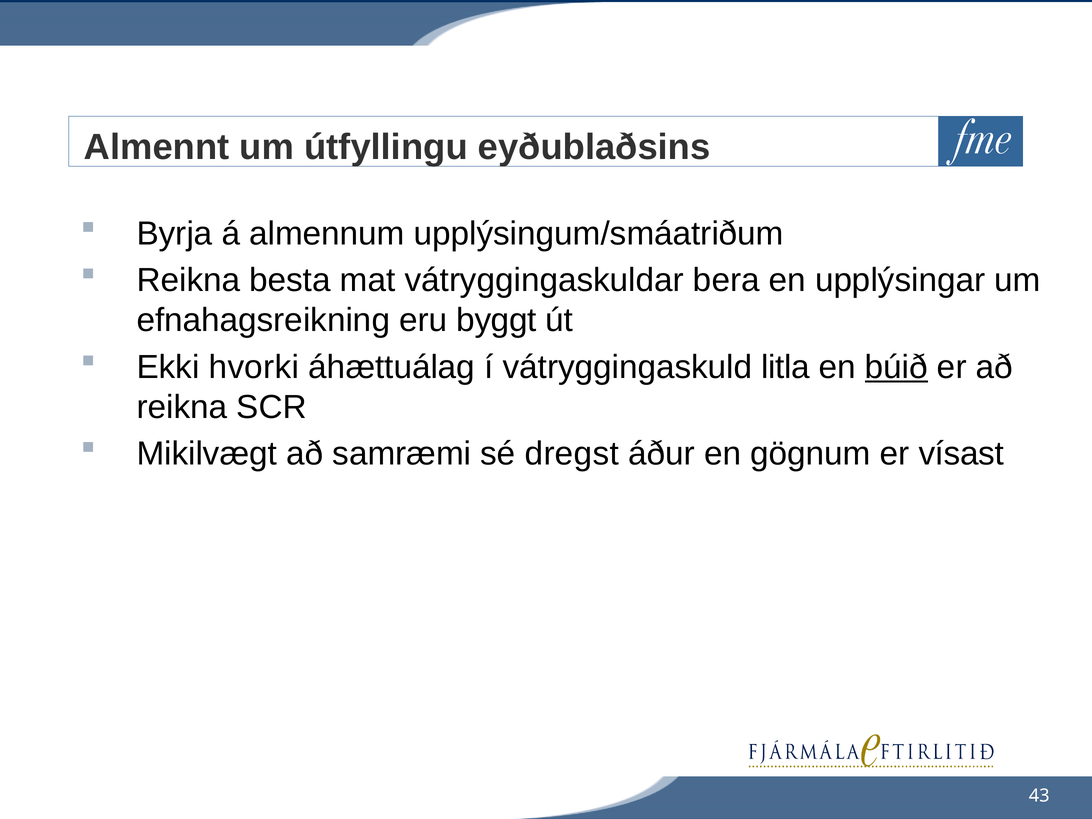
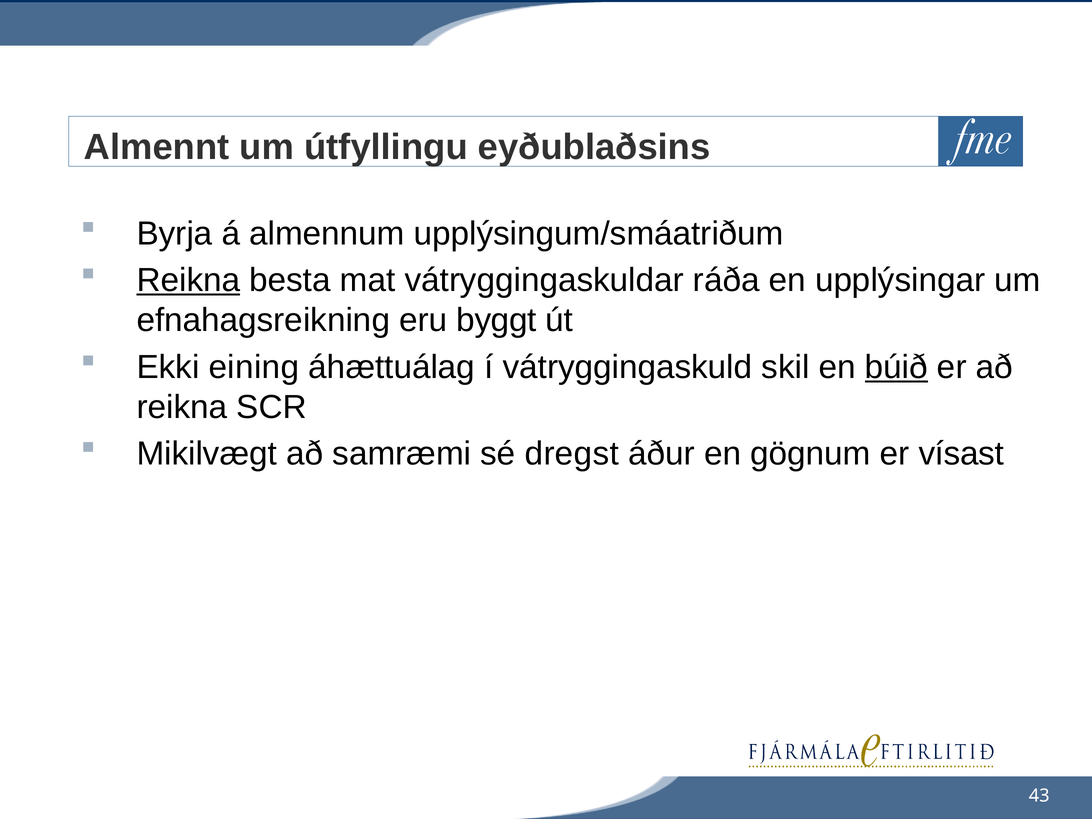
Reikna at (188, 280) underline: none -> present
bera: bera -> ráða
hvorki: hvorki -> eining
litla: litla -> skil
